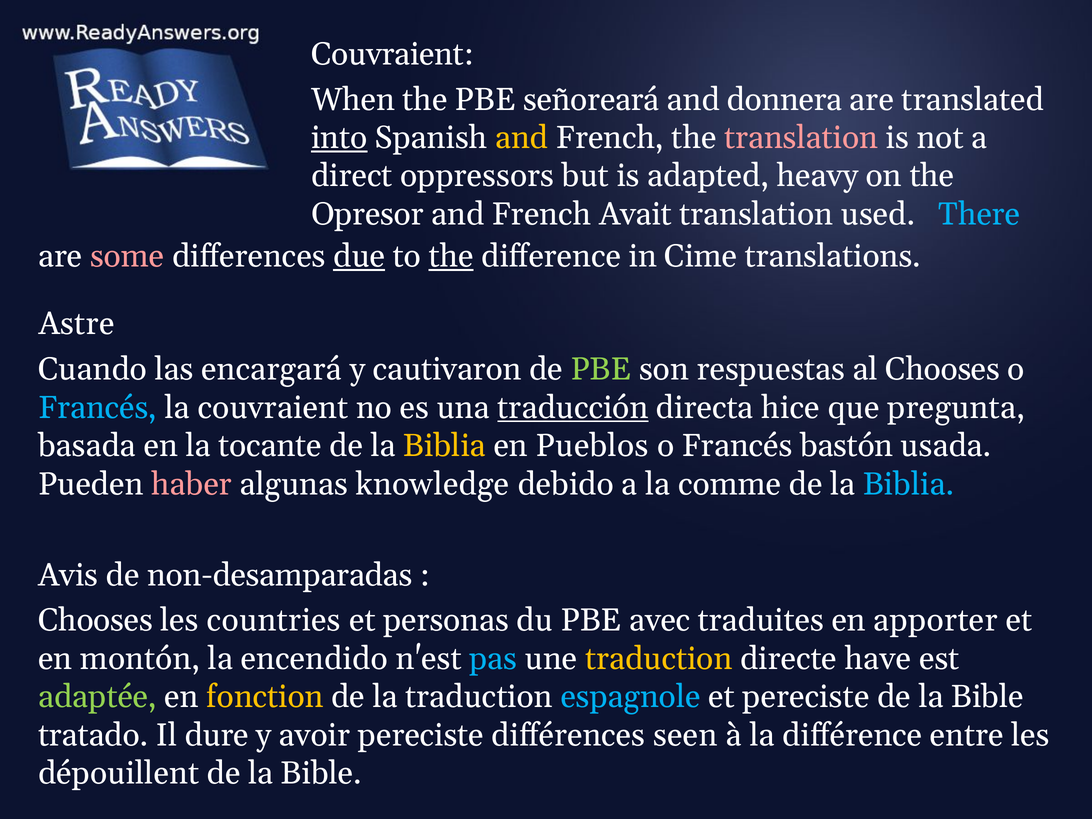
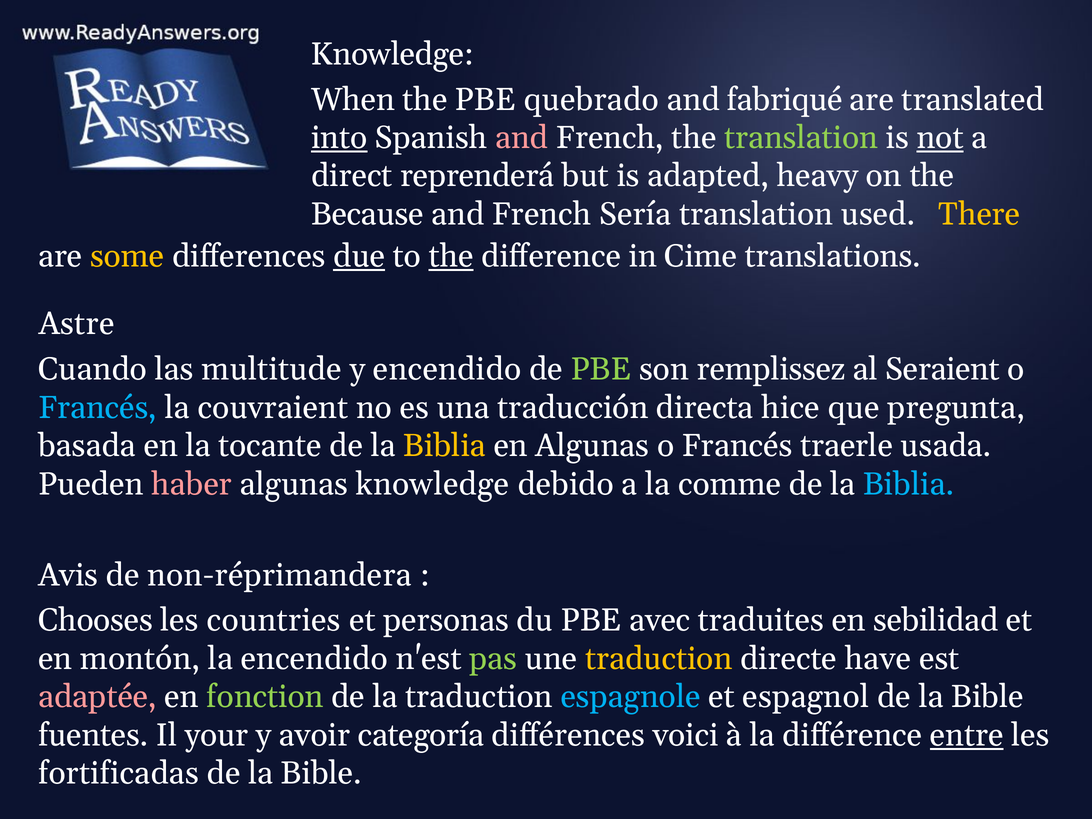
Couvraient at (392, 54): Couvraient -> Knowledge
señoreará: señoreará -> quebrado
donnera: donnera -> fabriqué
and at (522, 138) colour: yellow -> pink
translation at (801, 138) colour: pink -> light green
not underline: none -> present
oppressors: oppressors -> reprenderá
Opresor: Opresor -> Because
Avait: Avait -> Sería
There colour: light blue -> yellow
some colour: pink -> yellow
encargará: encargará -> multitude
y cautivaron: cautivaron -> encendido
respuestas: respuestas -> remplissez
al Chooses: Chooses -> Seraient
traducción underline: present -> none
en Pueblos: Pueblos -> Algunas
bastón: bastón -> traerle
non-desamparadas: non-desamparadas -> non-réprimandera
apporter: apporter -> sebilidad
pas colour: light blue -> light green
adaptée colour: light green -> pink
fonction colour: yellow -> light green
et pereciste: pereciste -> espagnol
tratado: tratado -> fuentes
dure: dure -> your
avoir pereciste: pereciste -> categoría
seen: seen -> voici
entre underline: none -> present
dépouillent: dépouillent -> fortificadas
